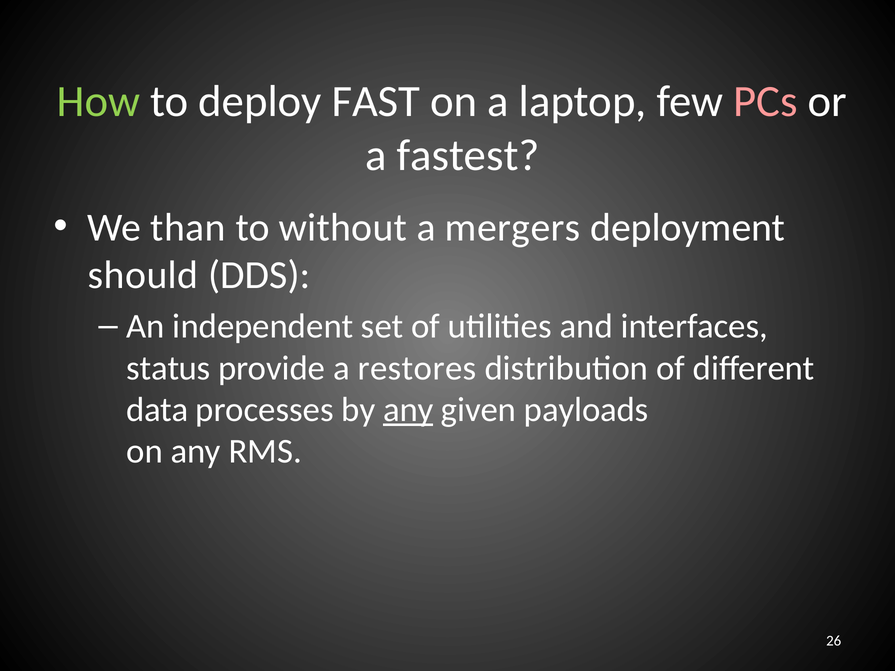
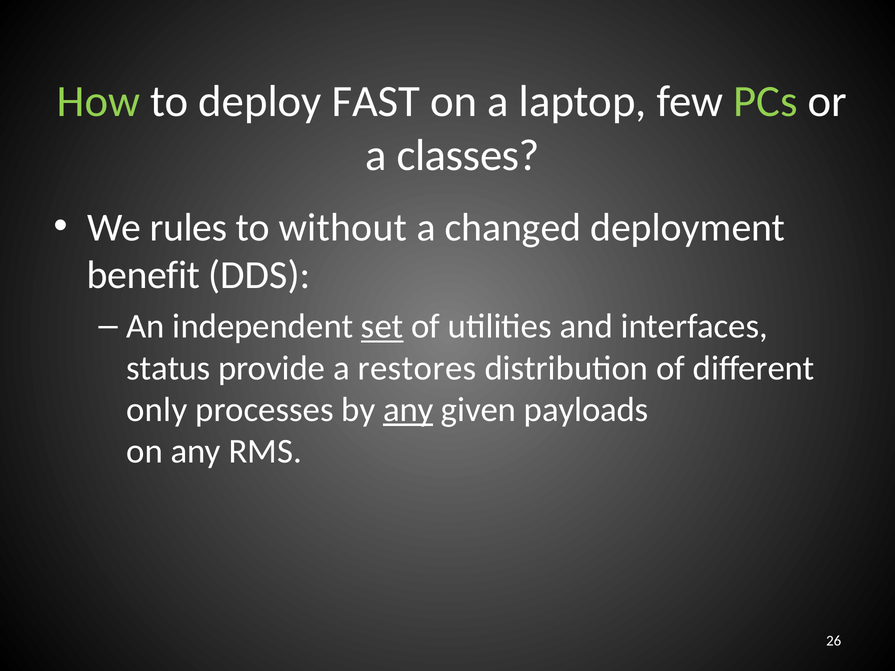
PCs colour: pink -> light green
fastest: fastest -> classes
than: than -> rules
mergers: mergers -> changed
should: should -> benefit
set underline: none -> present
data: data -> only
